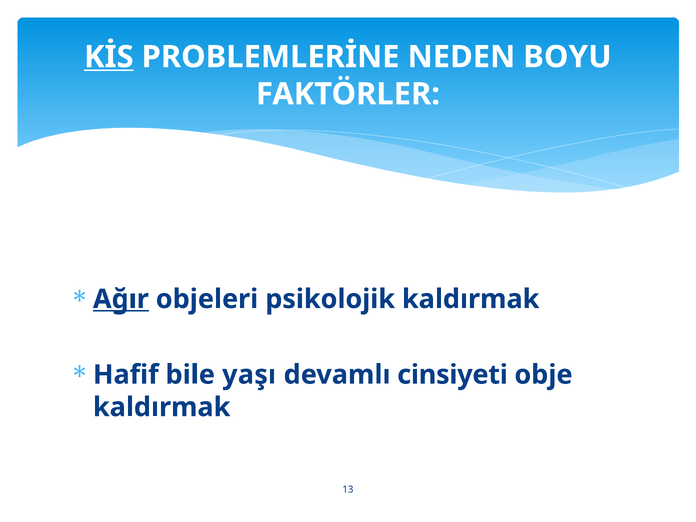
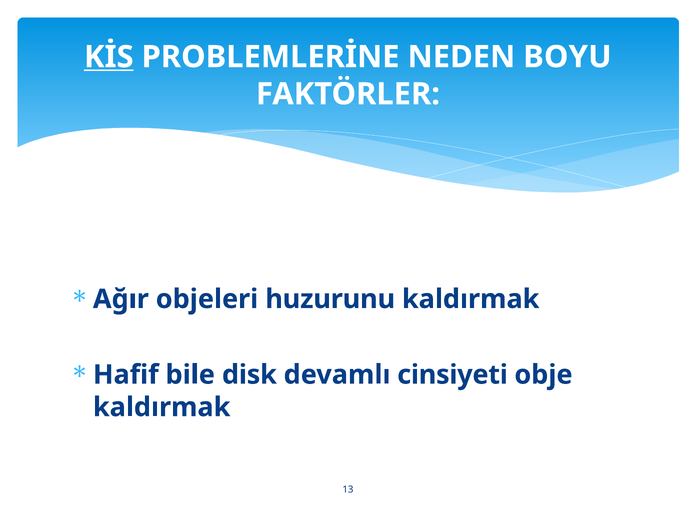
Ağır underline: present -> none
psikolojik: psikolojik -> huzurunu
yaşı: yaşı -> disk
